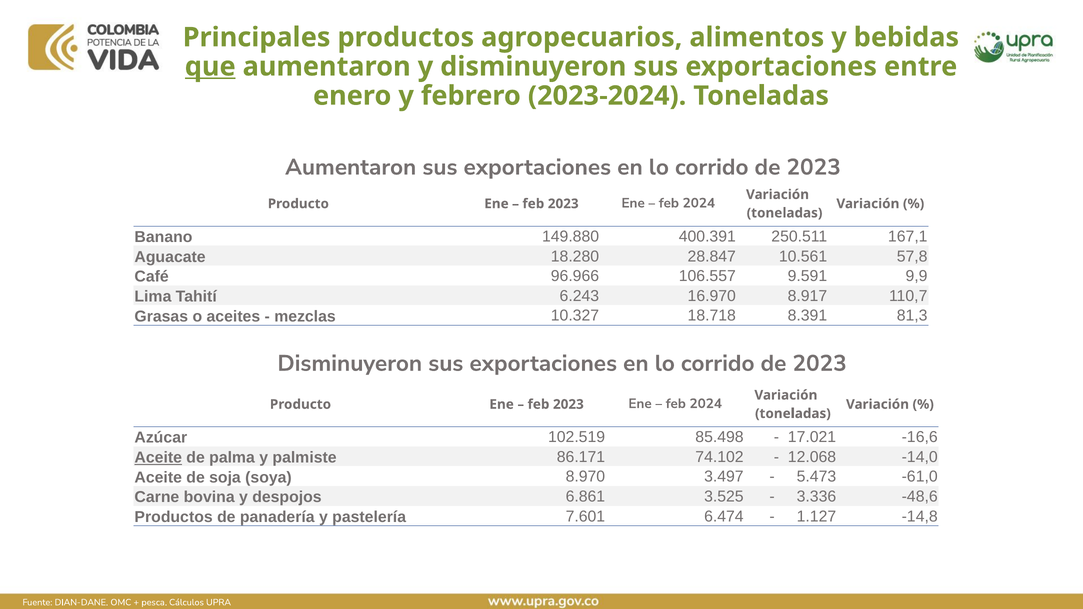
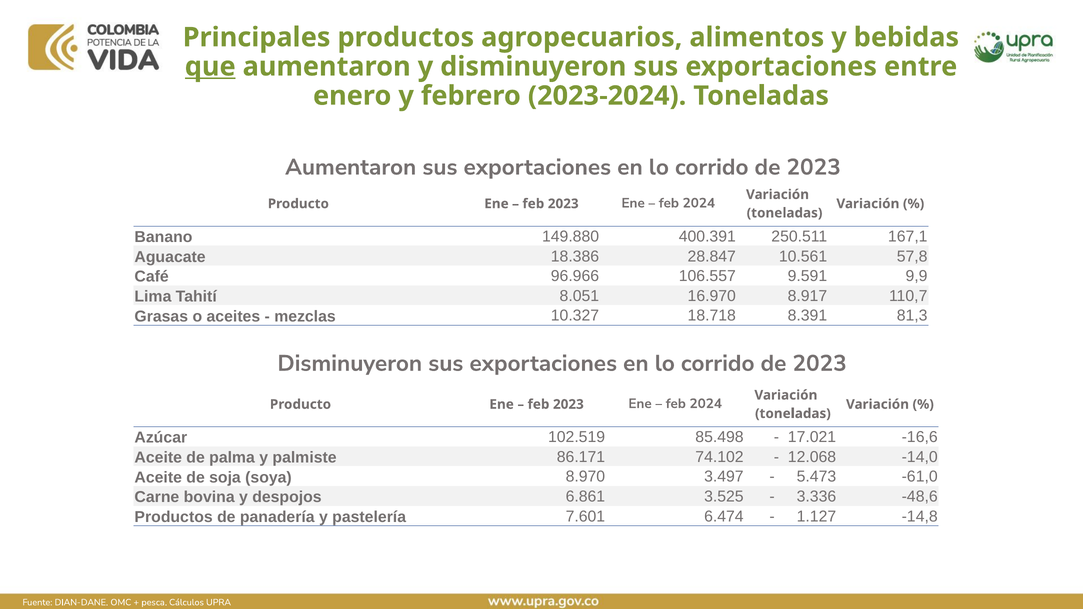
18.280: 18.280 -> 18.386
6.243: 6.243 -> 8.051
Aceite at (158, 458) underline: present -> none
